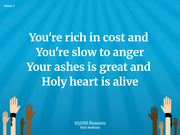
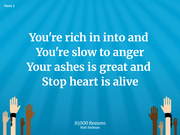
cost: cost -> into
Holy: Holy -> Stop
